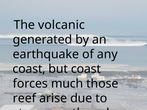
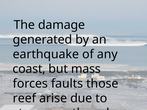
volcanic: volcanic -> damage
but coast: coast -> mass
much: much -> faults
